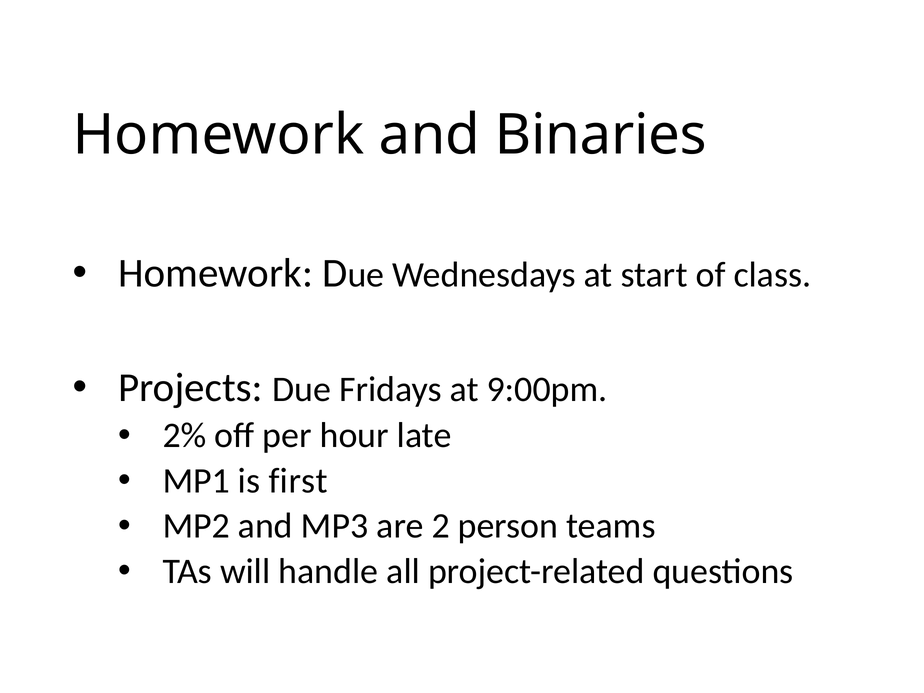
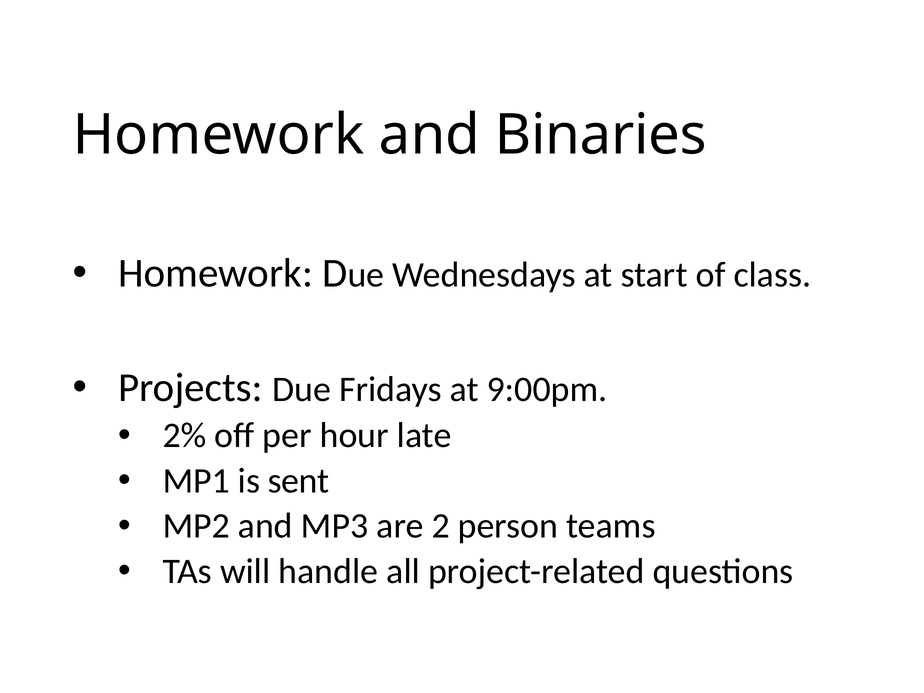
first: first -> sent
